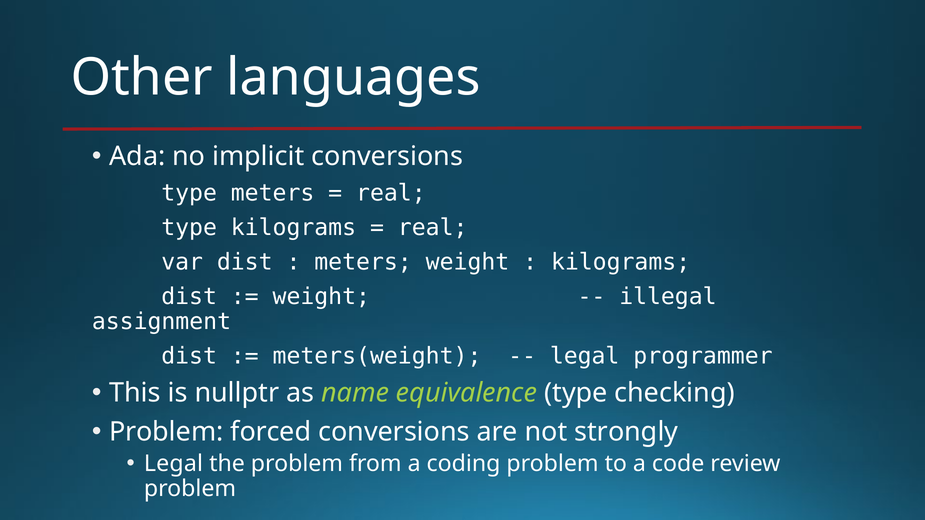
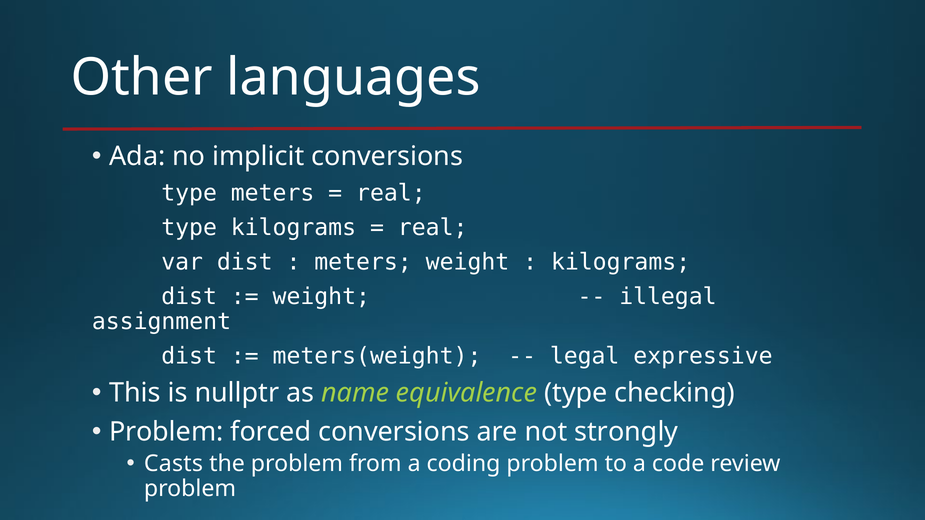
programmer: programmer -> expressive
Legal at (173, 464): Legal -> Casts
